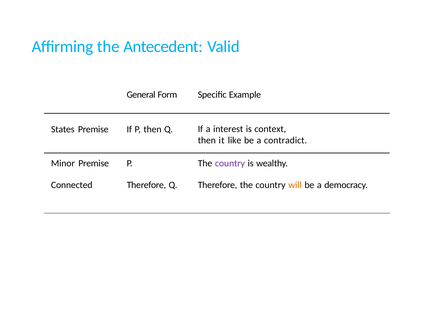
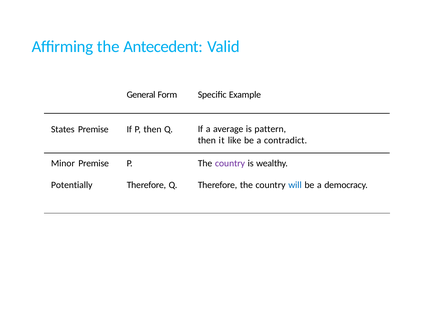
interest: interest -> average
context: context -> pattern
Connected: Connected -> Potentially
will colour: orange -> blue
